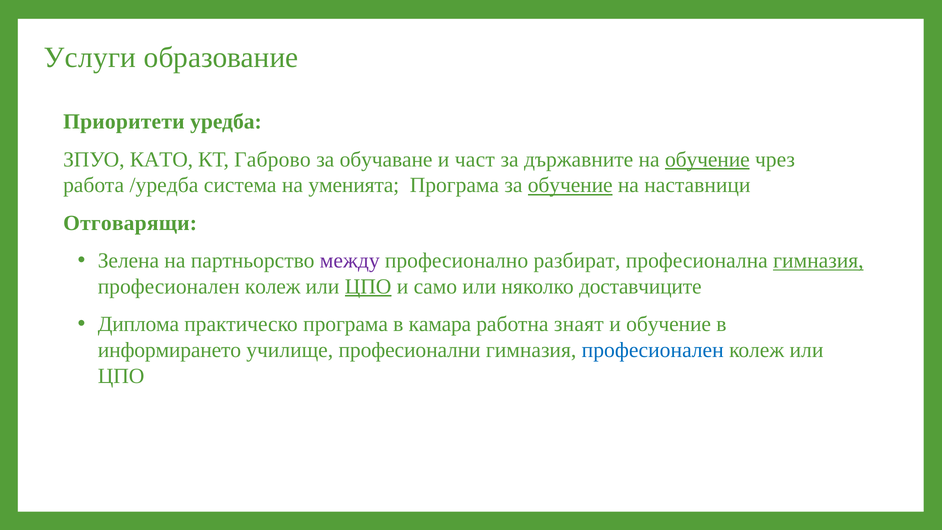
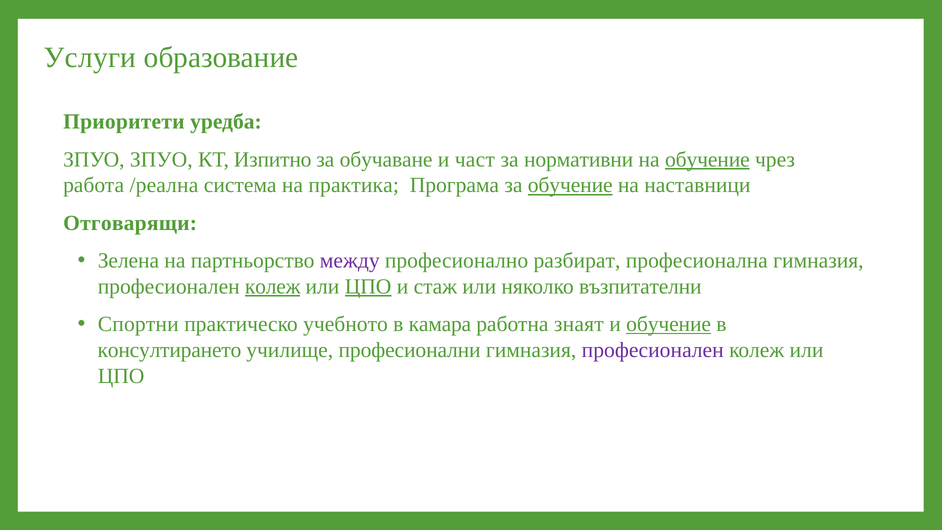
ЗПУО КАТО: КАТО -> ЗПУО
Габрово: Габрово -> Изпитно
държавните: държавните -> нормативни
/уредба: /уредба -> /реална
уменията: уменията -> практика
гимназия at (818, 261) underline: present -> none
колеж at (273, 287) underline: none -> present
само: само -> стаж
доставчиците: доставчиците -> възпитателни
Диплома: Диплома -> Спортни
практическо програма: програма -> учебното
обучение at (669, 324) underline: none -> present
информирането: информирането -> консултирането
професионален at (653, 350) colour: blue -> purple
